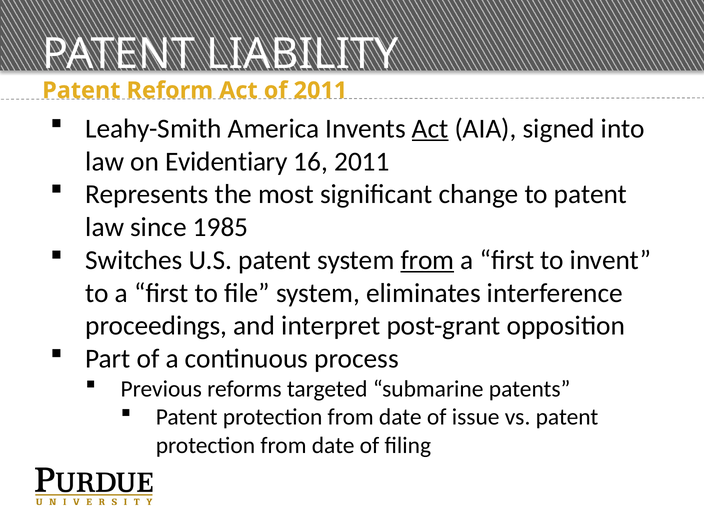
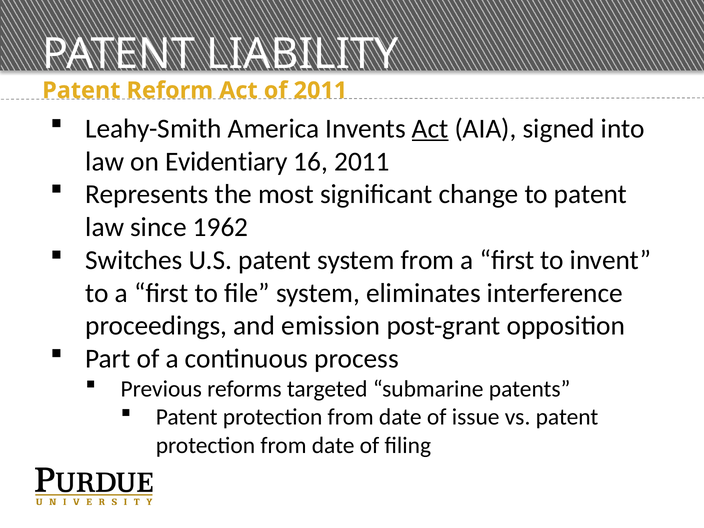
1985: 1985 -> 1962
from at (427, 260) underline: present -> none
interpret: interpret -> emission
